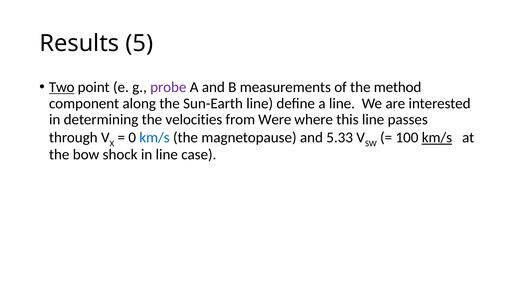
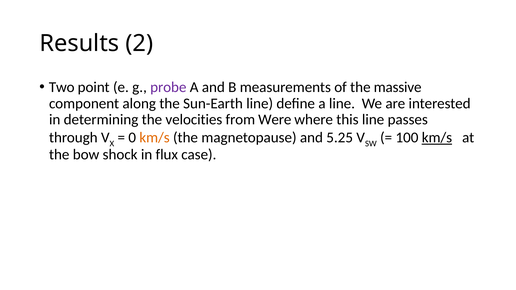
5: 5 -> 2
Two underline: present -> none
method: method -> massive
km/s at (155, 138) colour: blue -> orange
5.33: 5.33 -> 5.25
in line: line -> flux
